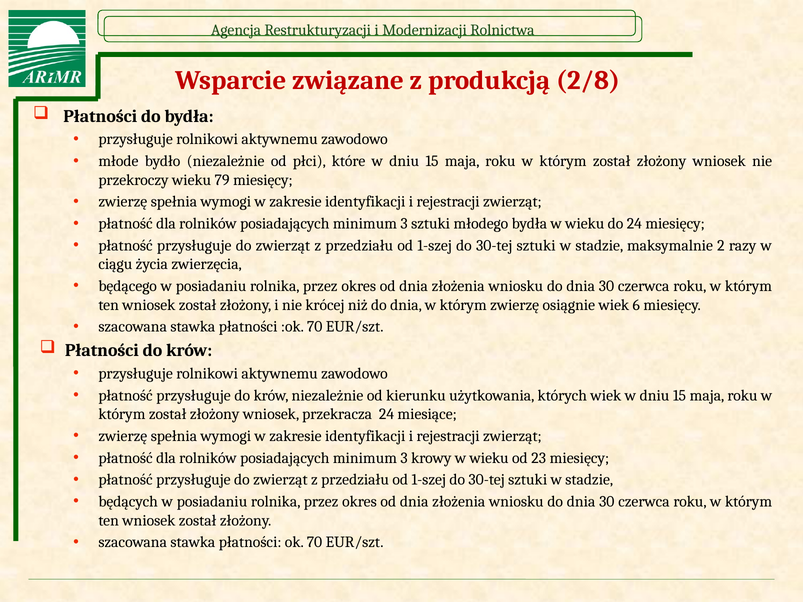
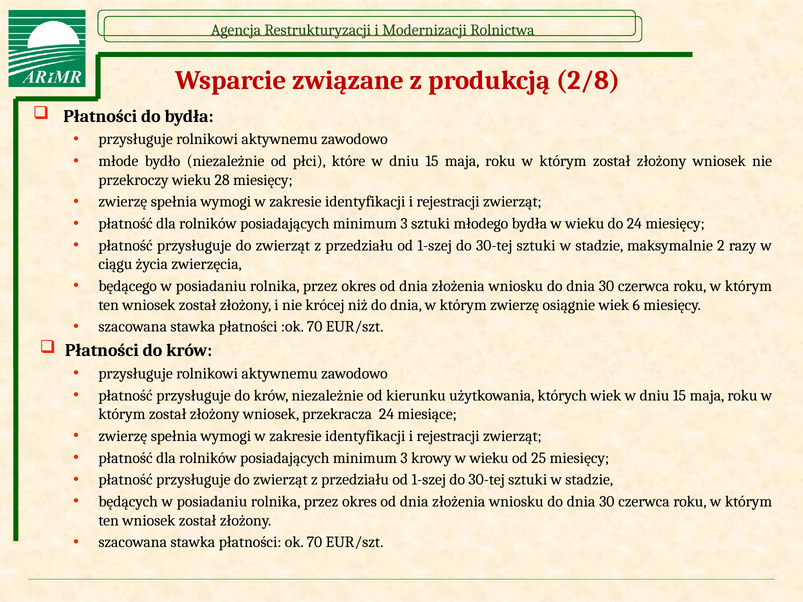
79: 79 -> 28
23: 23 -> 25
